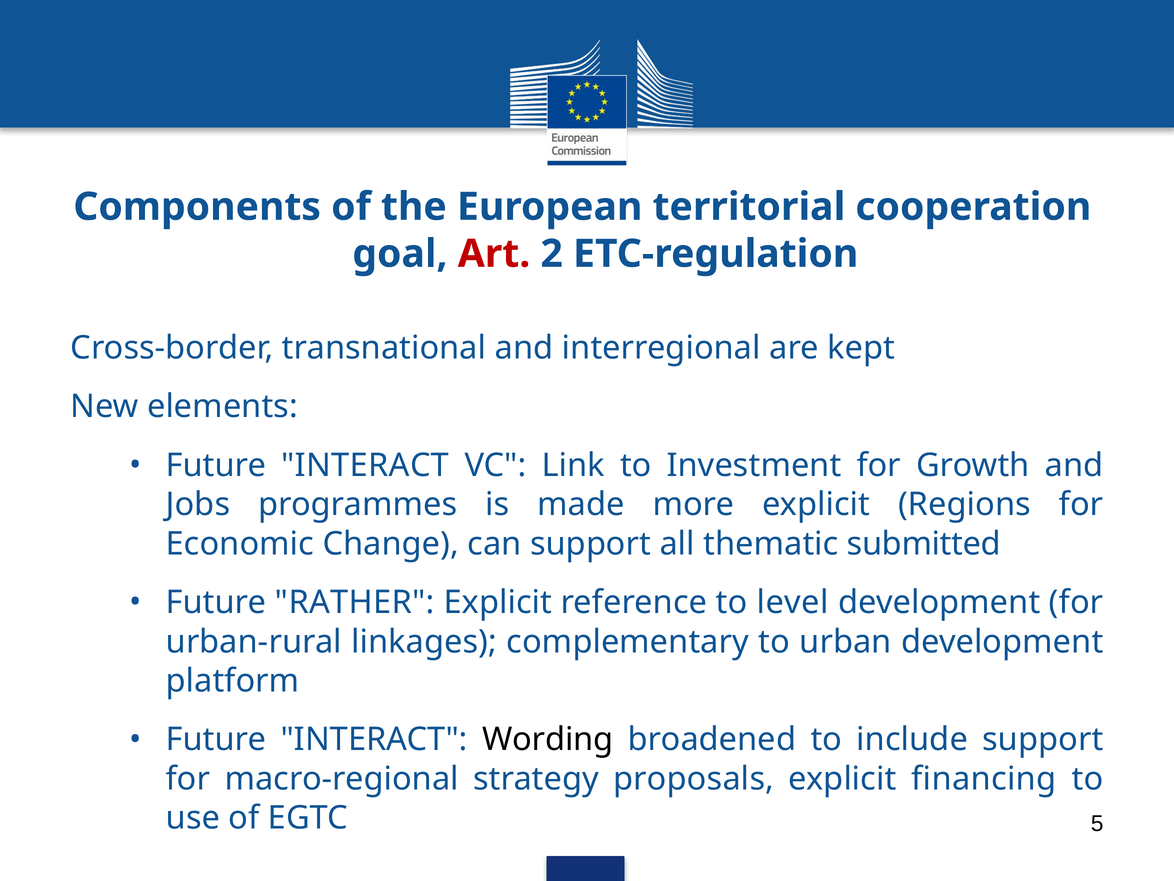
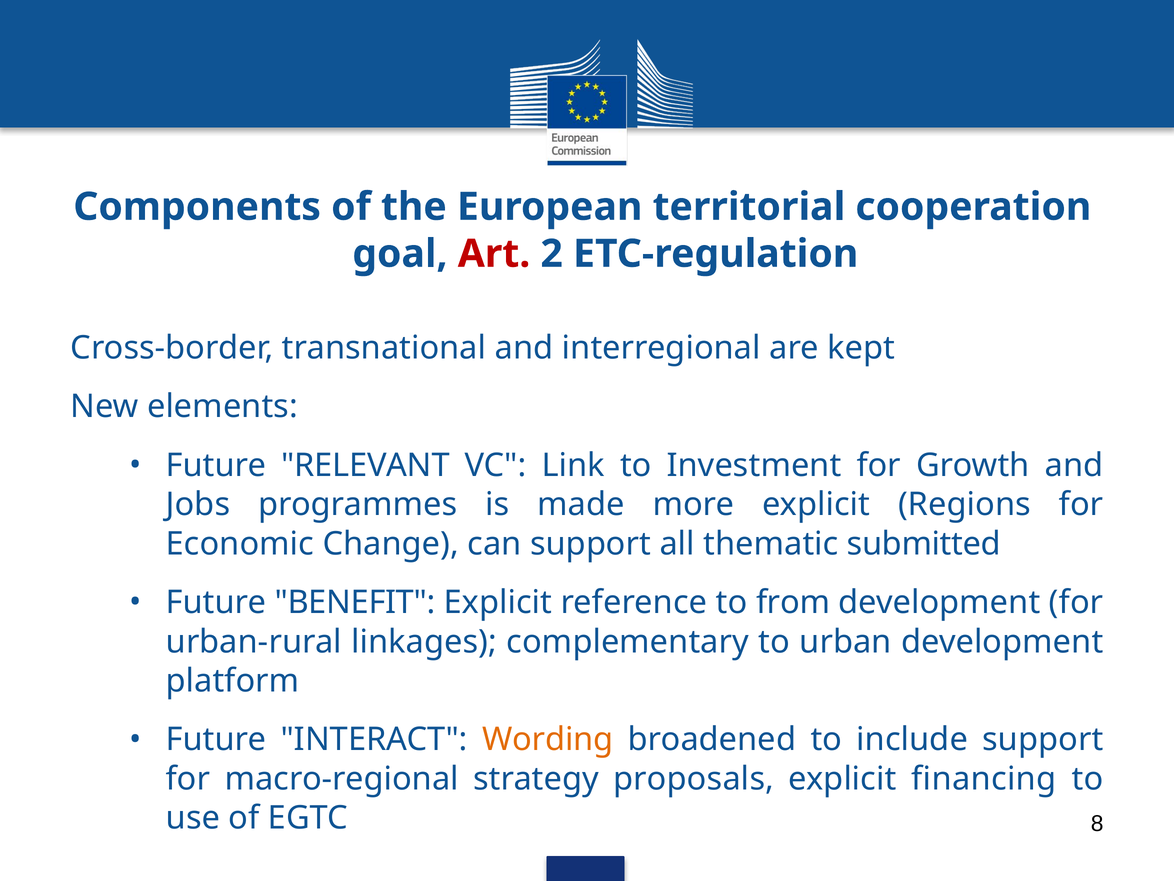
INTERACT at (365, 465): INTERACT -> RELEVANT
RATHER: RATHER -> BENEFIT
level: level -> from
Wording colour: black -> orange
5: 5 -> 8
